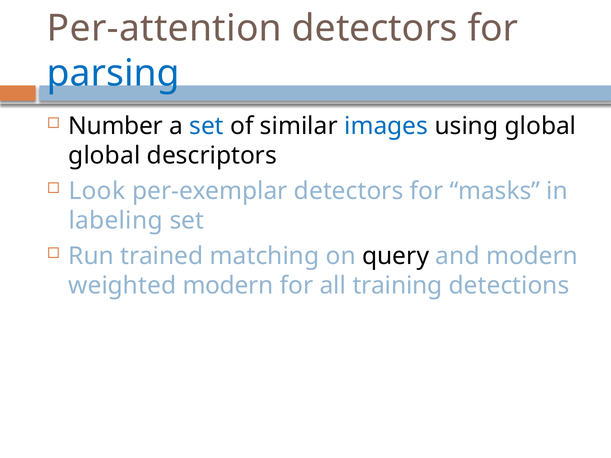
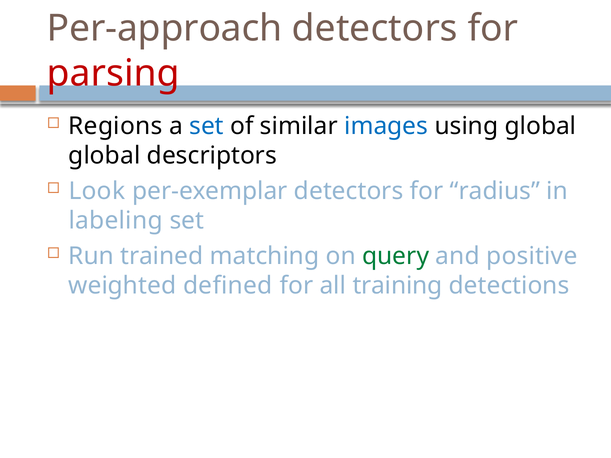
Per-attention: Per-attention -> Per-approach
parsing colour: blue -> red
Number: Number -> Regions
masks: masks -> radius
query colour: black -> green
and modern: modern -> positive
weighted modern: modern -> defined
